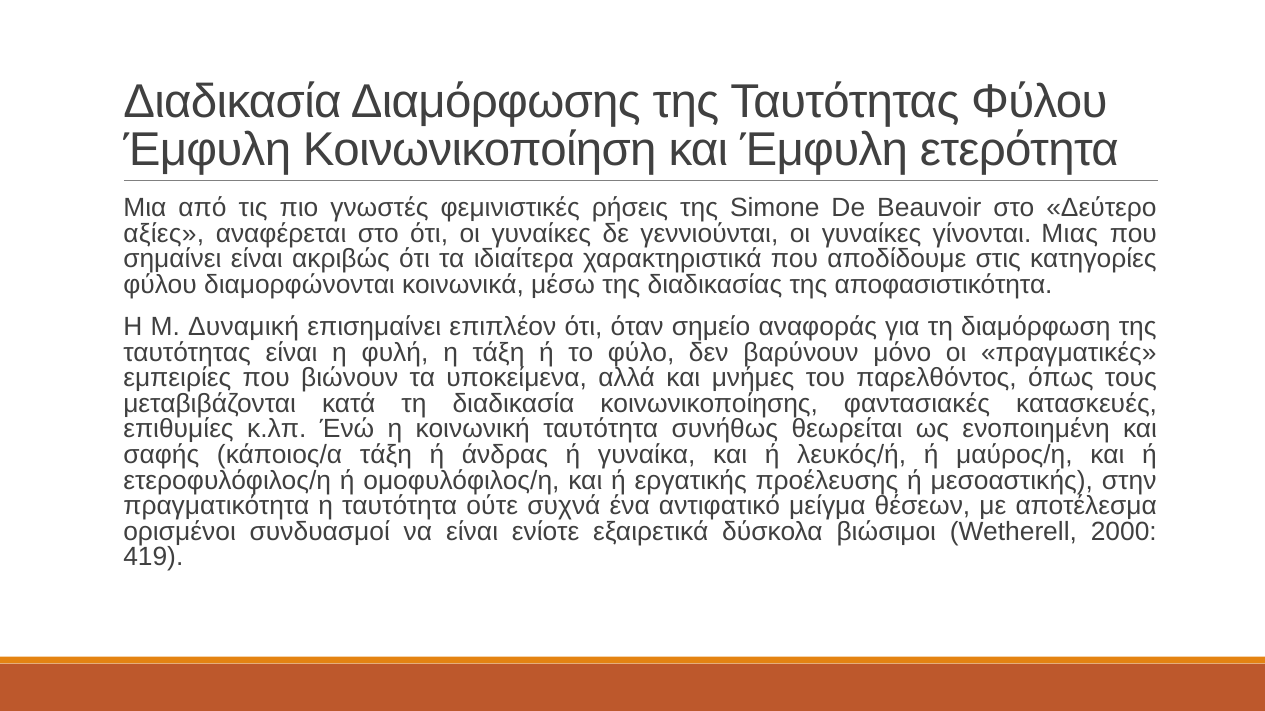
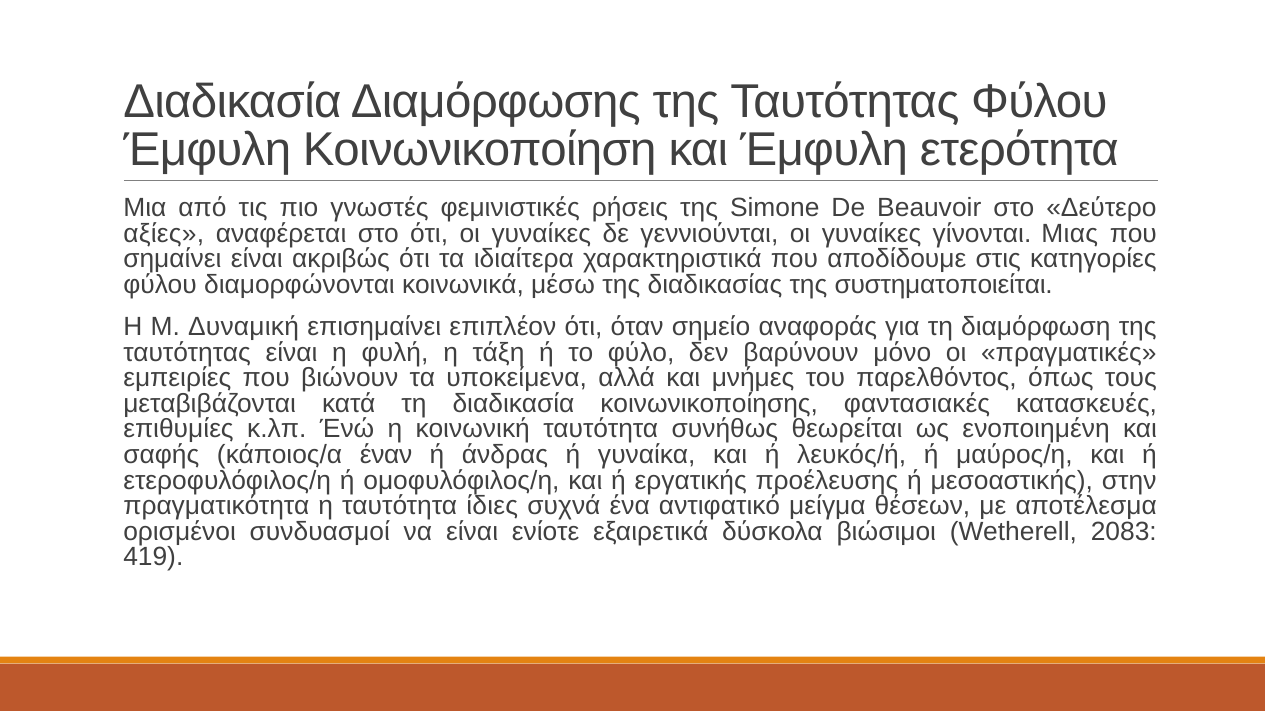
αποφασιστικότητα: αποφασιστικότητα -> συστηματοποιείται
κάποιος/α τάξη: τάξη -> έναν
ούτε: ούτε -> ίδιες
2000: 2000 -> 2083
